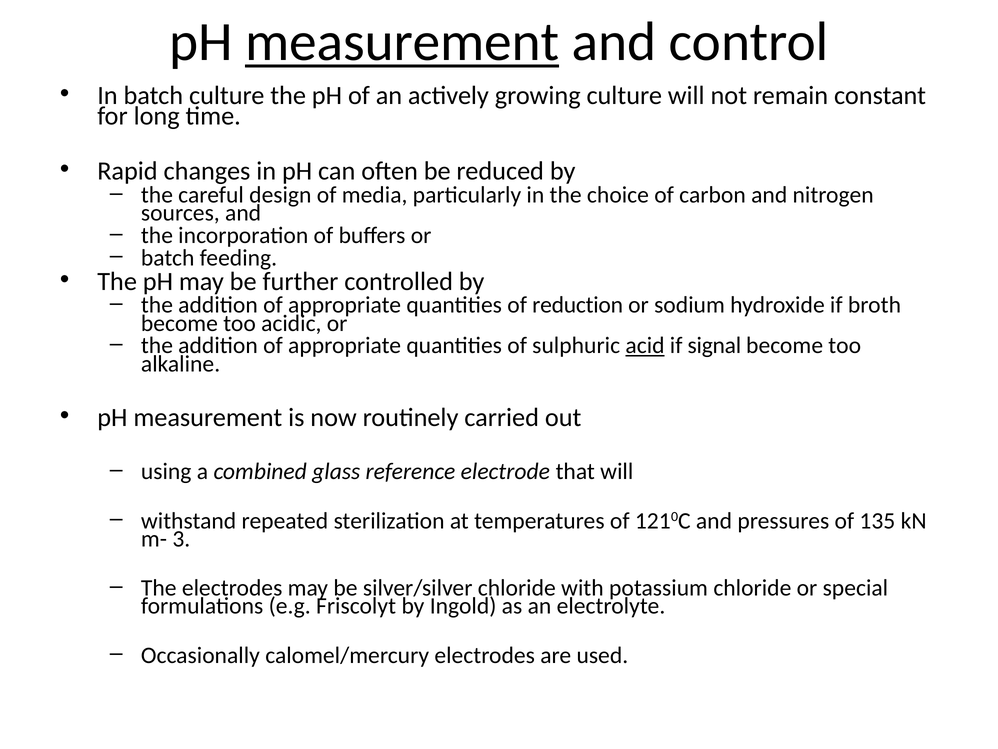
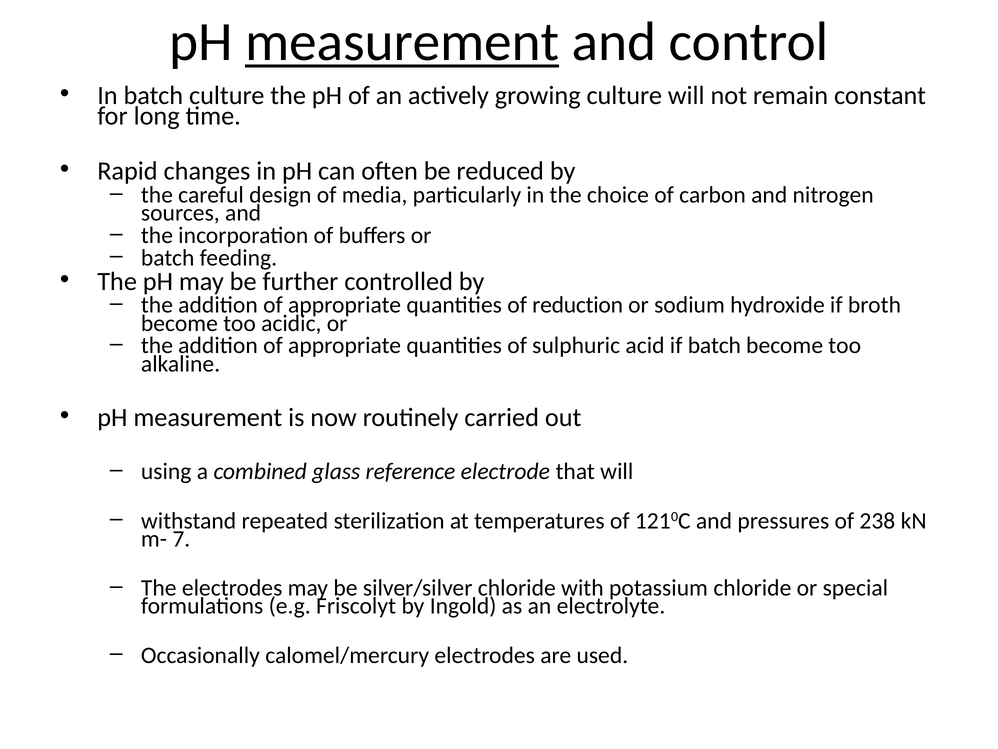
acid underline: present -> none
if signal: signal -> batch
135: 135 -> 238
3: 3 -> 7
